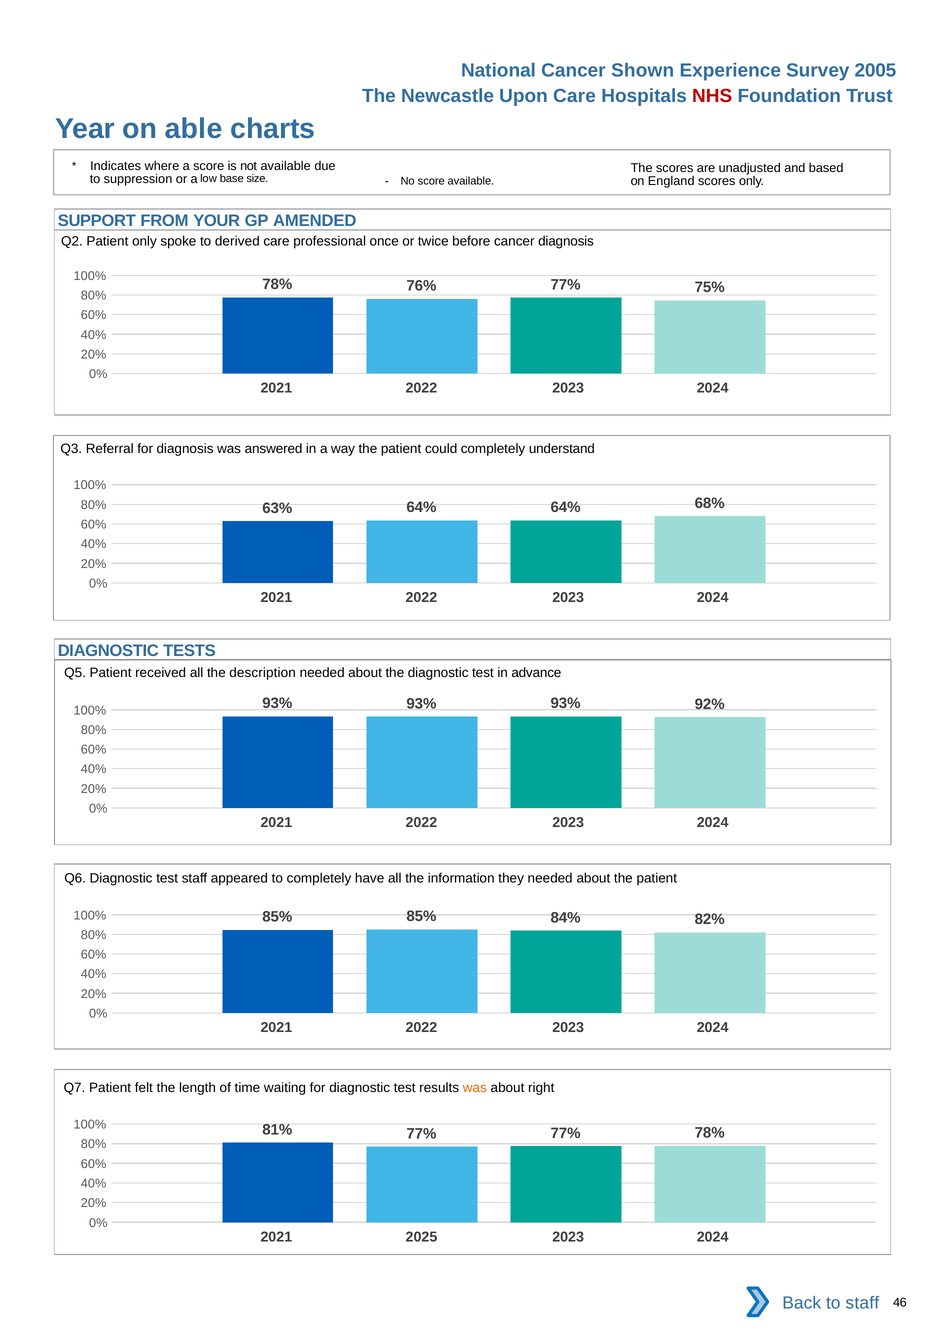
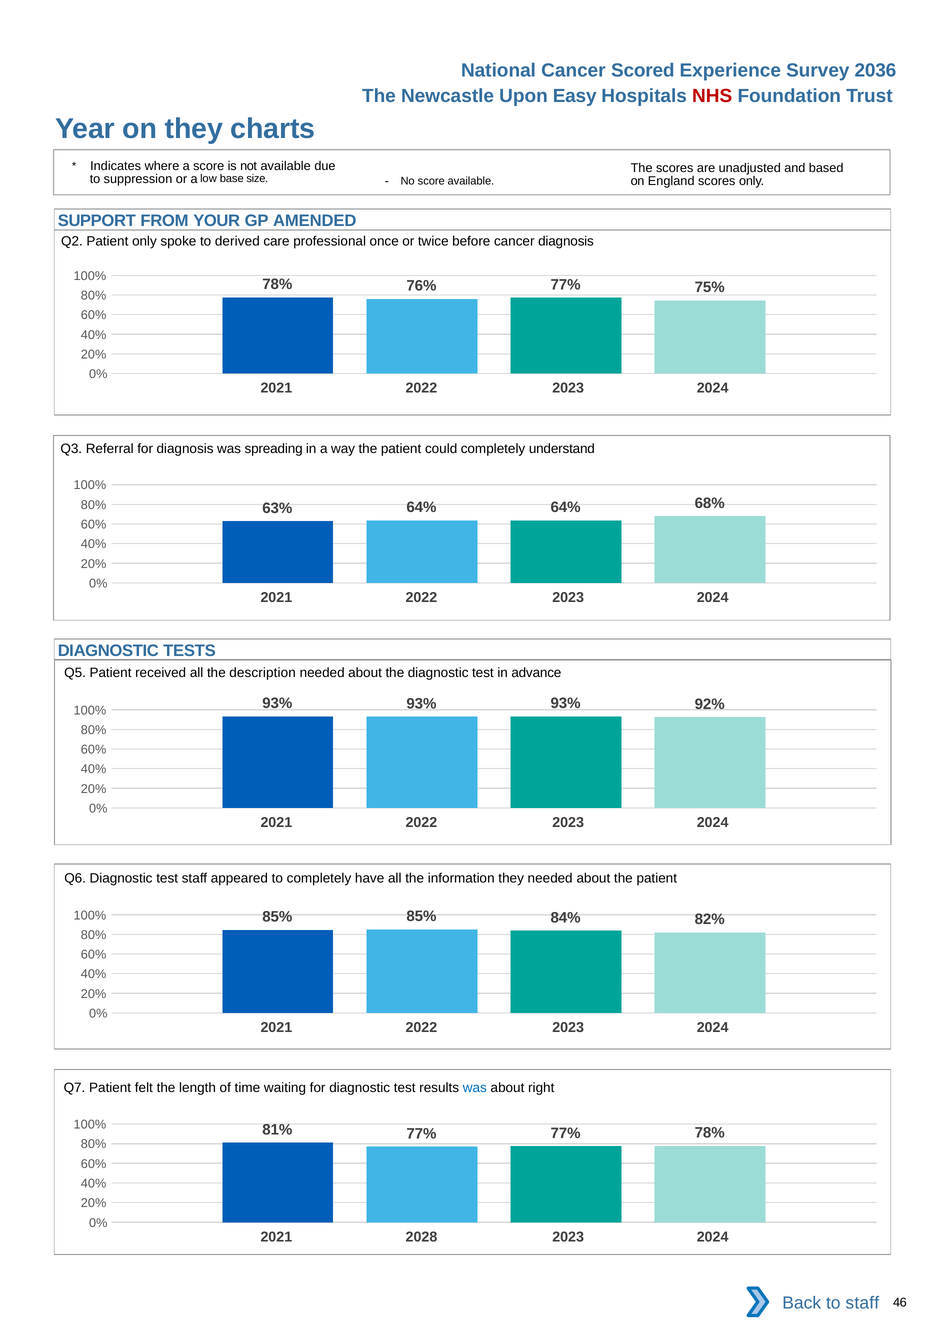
Shown: Shown -> Scored
2005: 2005 -> 2036
Upon Care: Care -> Easy
on able: able -> they
answered: answered -> spreading
was at (475, 1088) colour: orange -> blue
2025: 2025 -> 2028
